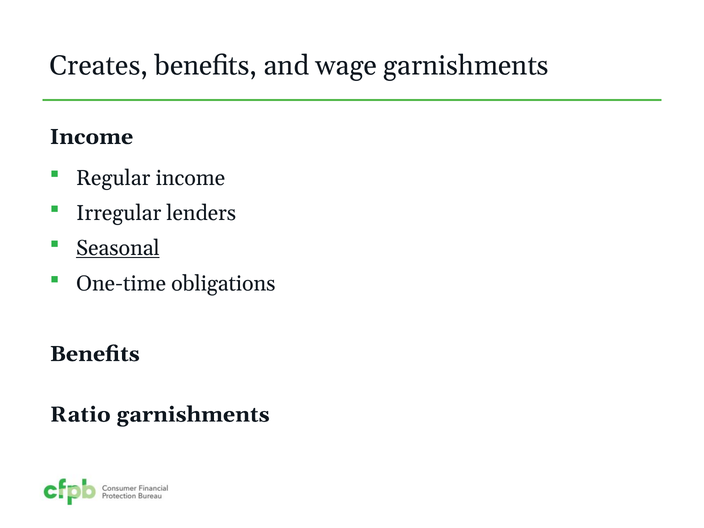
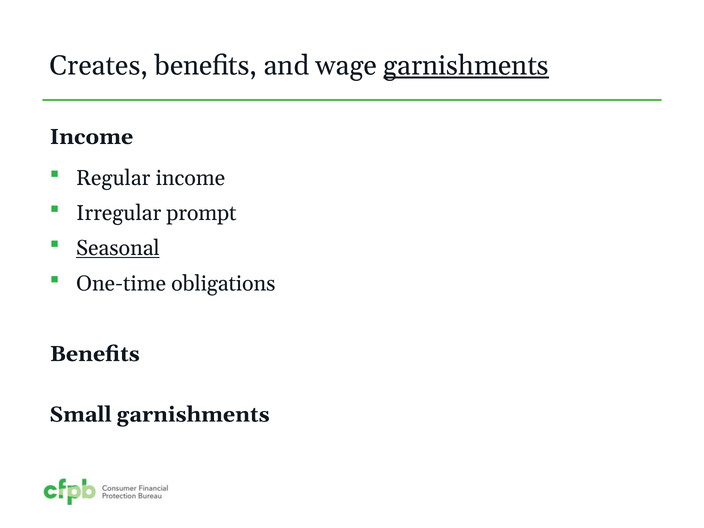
garnishments at (466, 66) underline: none -> present
lenders: lenders -> prompt
Ratio: Ratio -> Small
